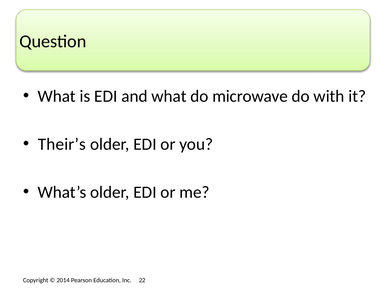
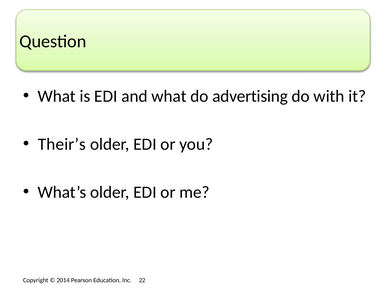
microwave: microwave -> advertising
